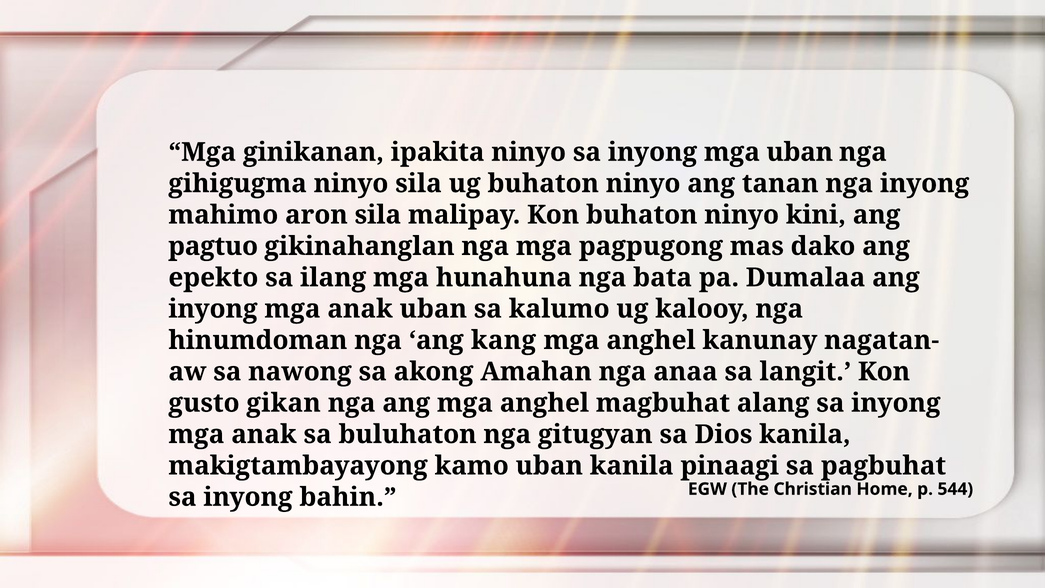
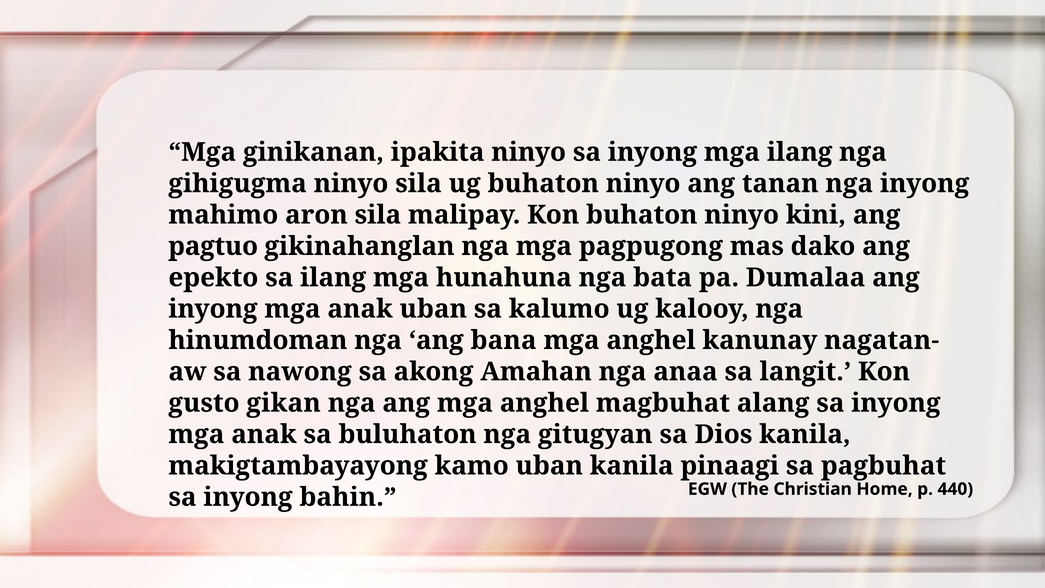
mga uban: uban -> ilang
kang: kang -> bana
544: 544 -> 440
